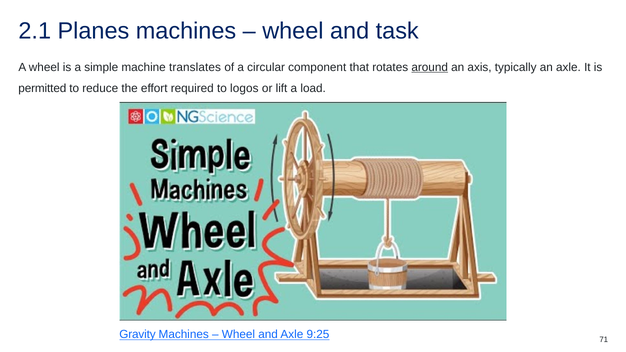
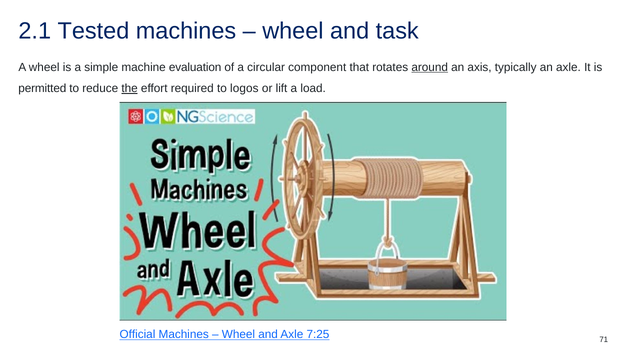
Planes: Planes -> Tested
translates: translates -> evaluation
the underline: none -> present
Gravity: Gravity -> Official
9:25: 9:25 -> 7:25
